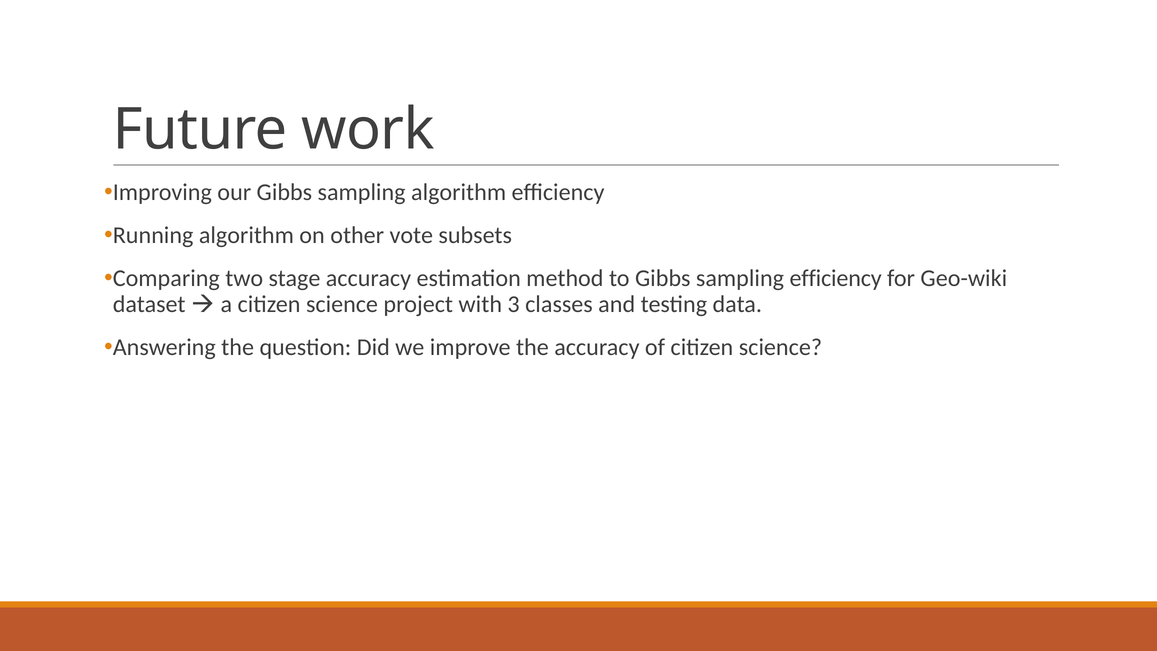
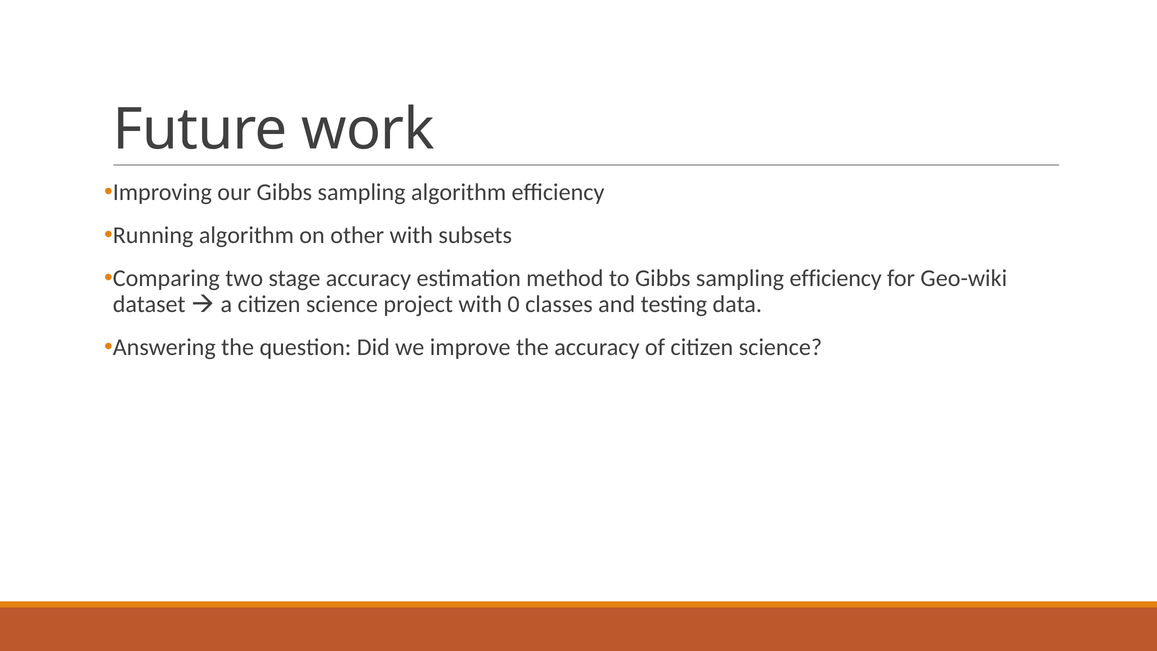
other vote: vote -> with
3: 3 -> 0
